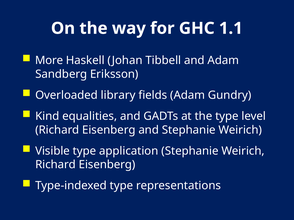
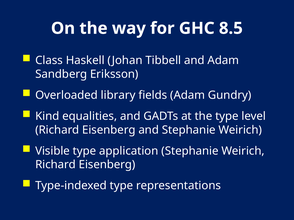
1.1: 1.1 -> 8.5
More: More -> Class
